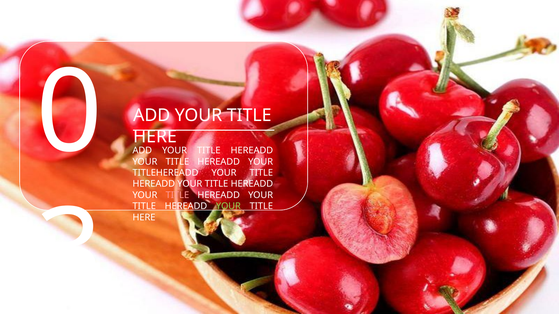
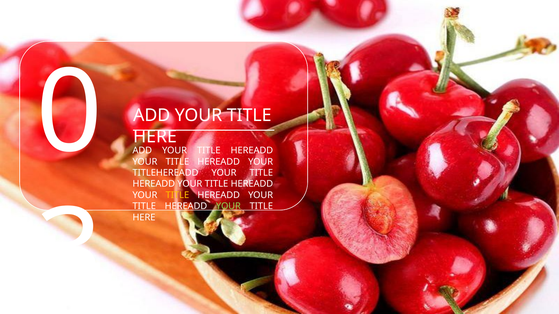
TITLE at (177, 195) colour: pink -> yellow
